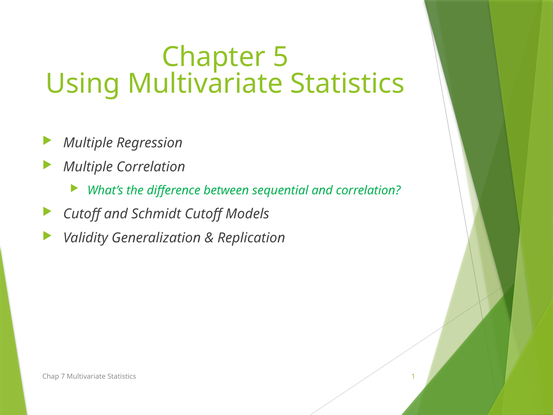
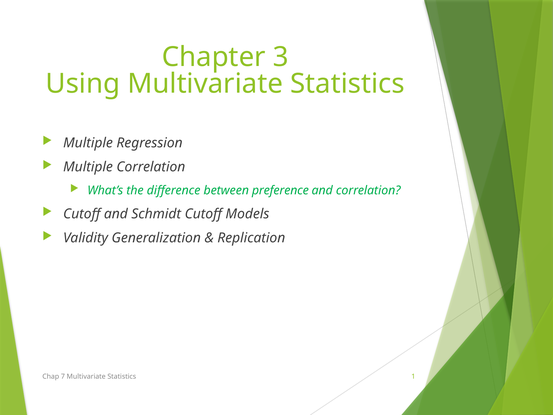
5: 5 -> 3
sequential: sequential -> preference
